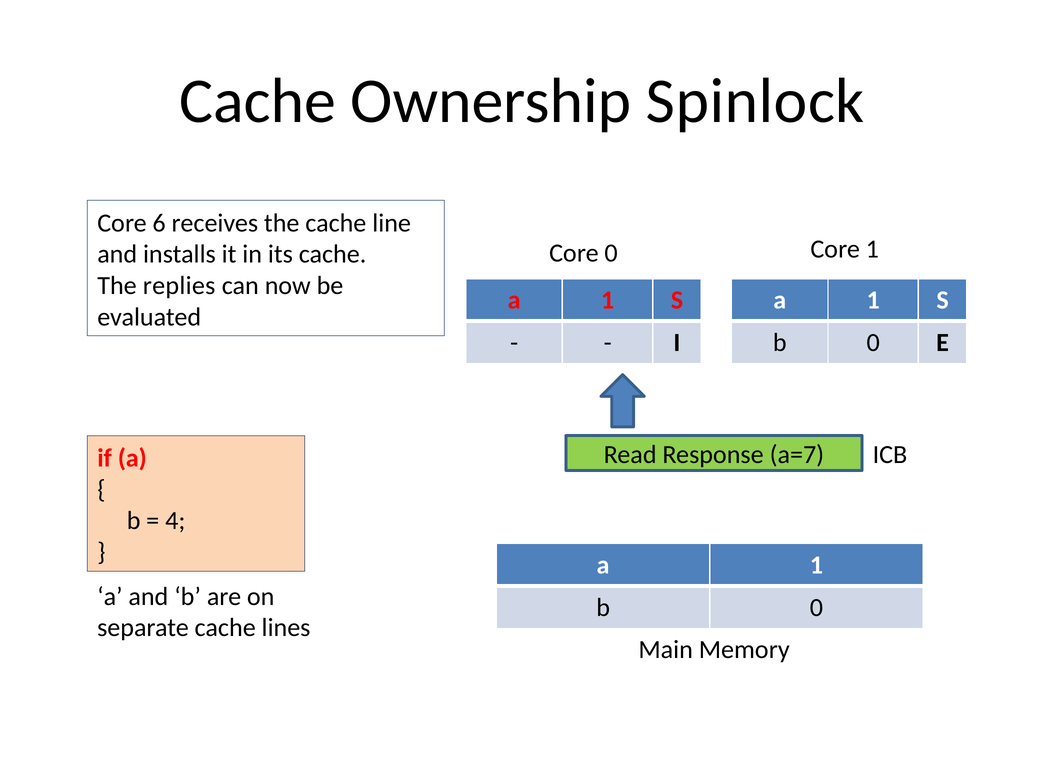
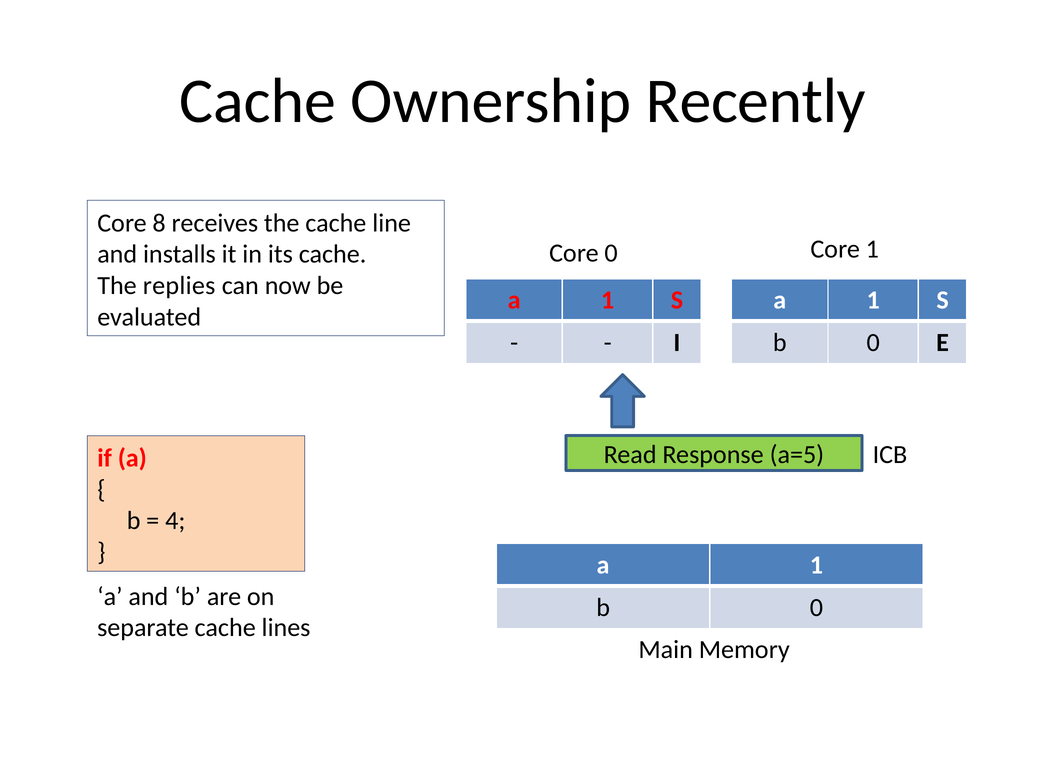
Spinlock: Spinlock -> Recently
6: 6 -> 8
a=7: a=7 -> a=5
